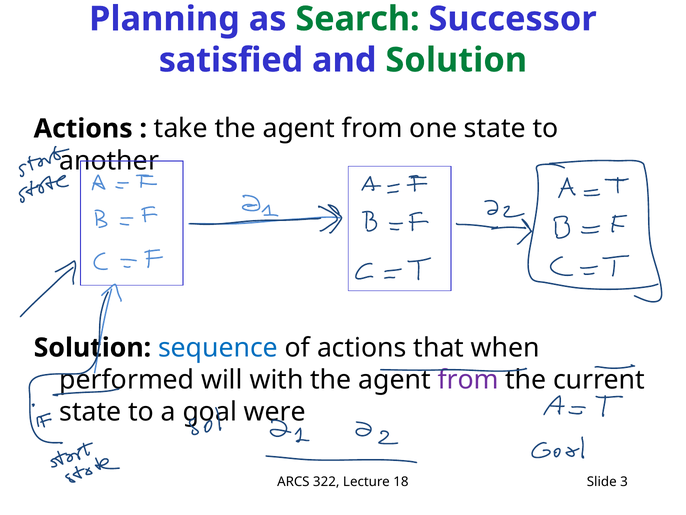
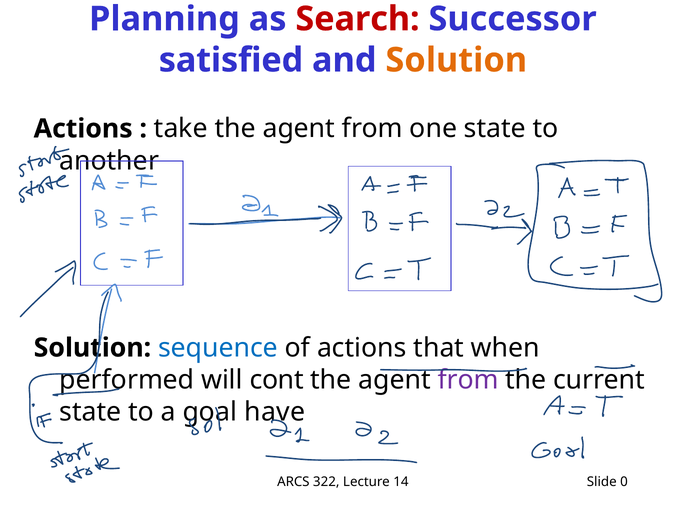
Search colour: green -> red
Solution at (456, 60) colour: green -> orange
with: with -> cont
were: were -> have
18: 18 -> 14
3: 3 -> 0
